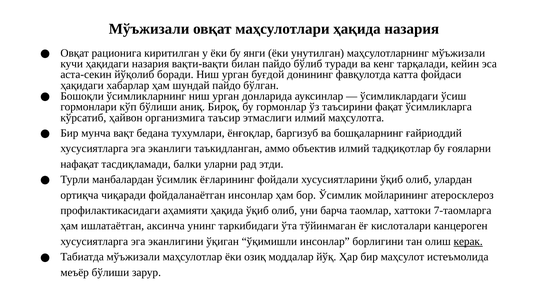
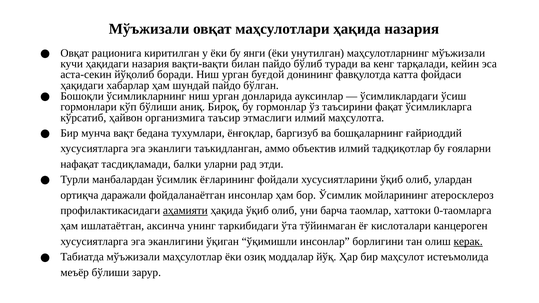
чиқаради: чиқаради -> даражали
аҳамияти underline: none -> present
7-таомларга: 7-таомларга -> 0-таомларга
